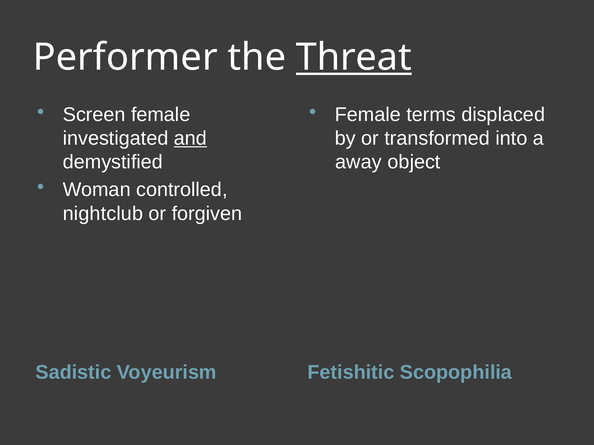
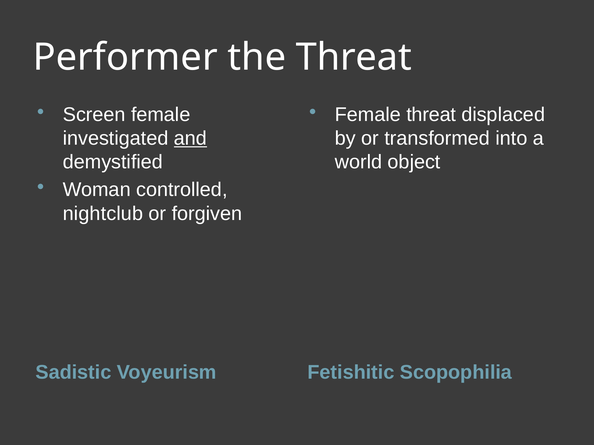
Threat at (354, 57) underline: present -> none
Female terms: terms -> threat
away: away -> world
